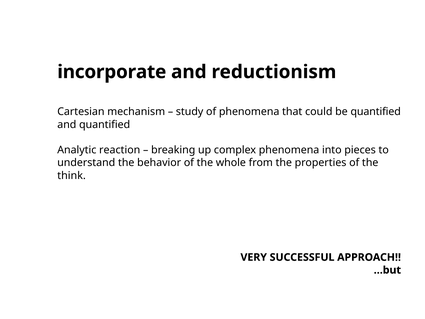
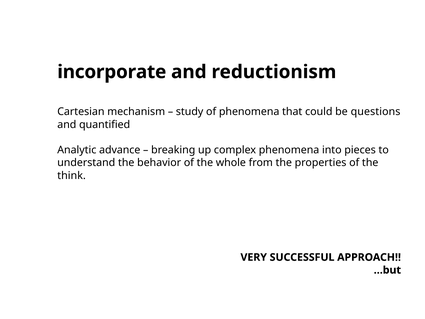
be quantified: quantified -> questions
reaction: reaction -> advance
